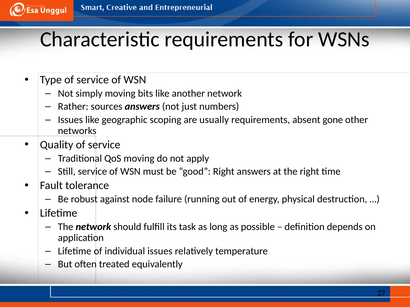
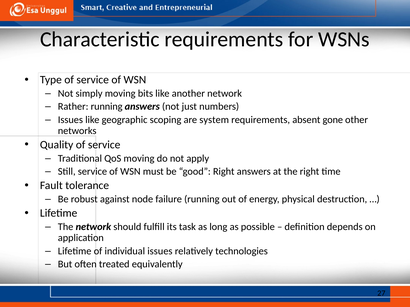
Rather sources: sources -> running
usually: usually -> system
temperature: temperature -> technologies
